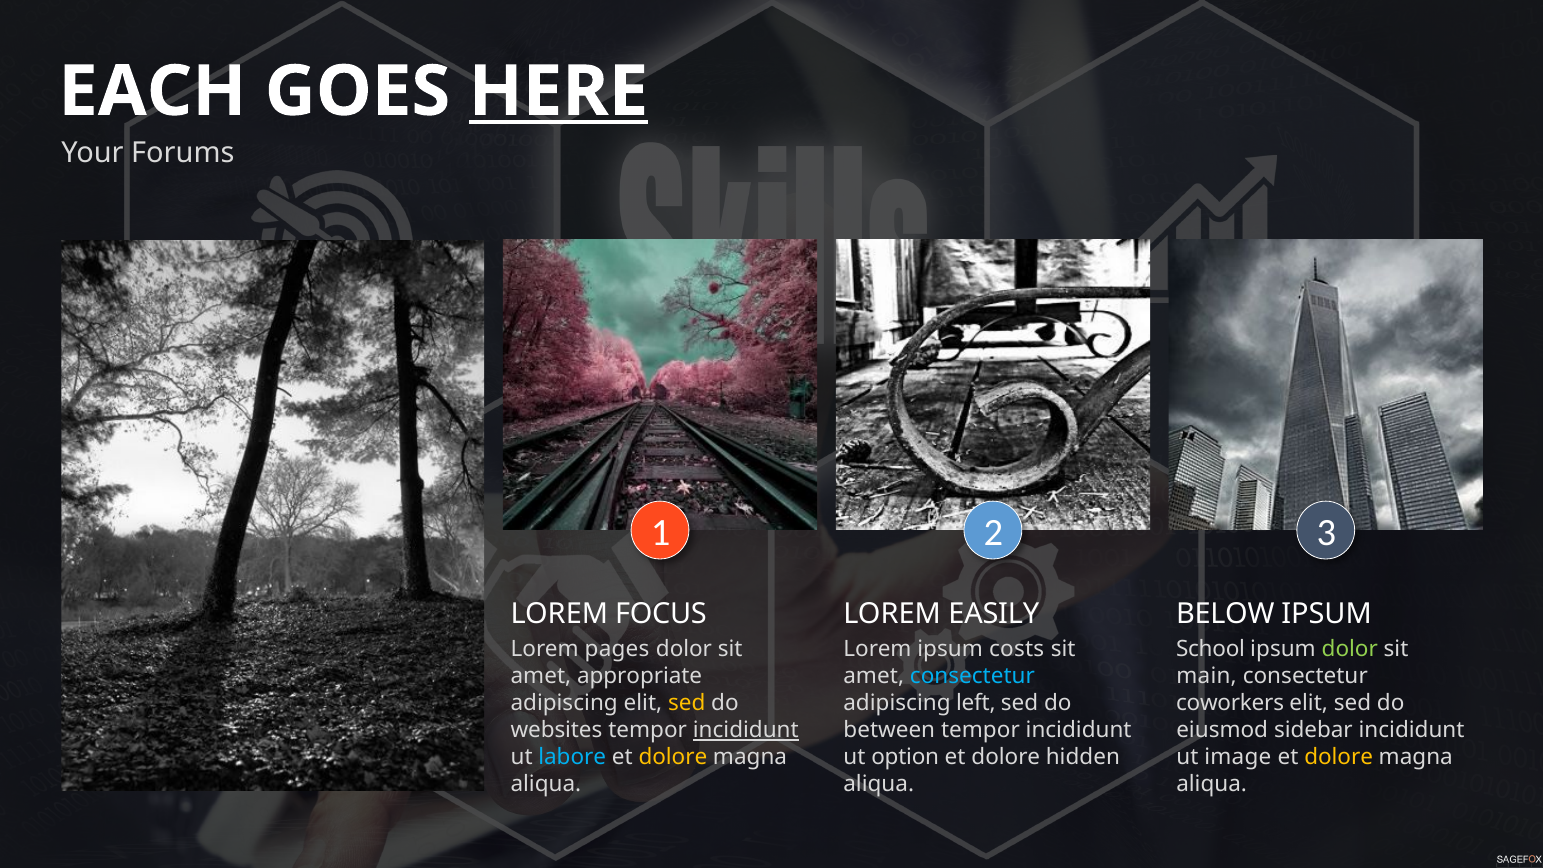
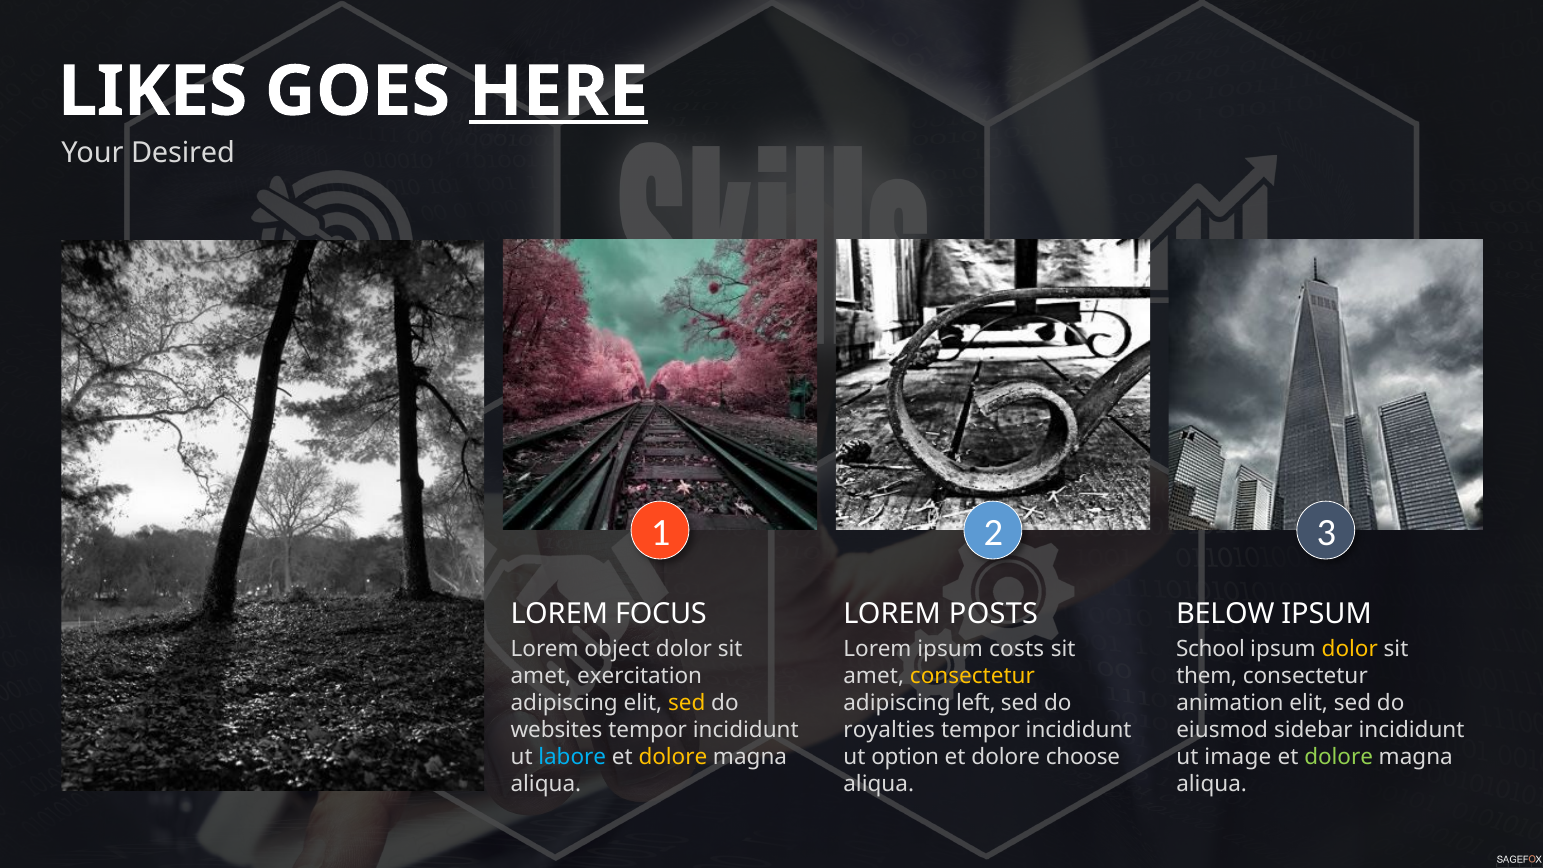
EACH: EACH -> LIKES
Forums: Forums -> Desired
EASILY: EASILY -> POSTS
pages: pages -> object
dolor at (1350, 649) colour: light green -> yellow
appropriate: appropriate -> exercitation
consectetur at (972, 676) colour: light blue -> yellow
main: main -> them
coworkers: coworkers -> animation
incididunt at (746, 730) underline: present -> none
between: between -> royalties
hidden: hidden -> choose
dolore at (1339, 757) colour: yellow -> light green
